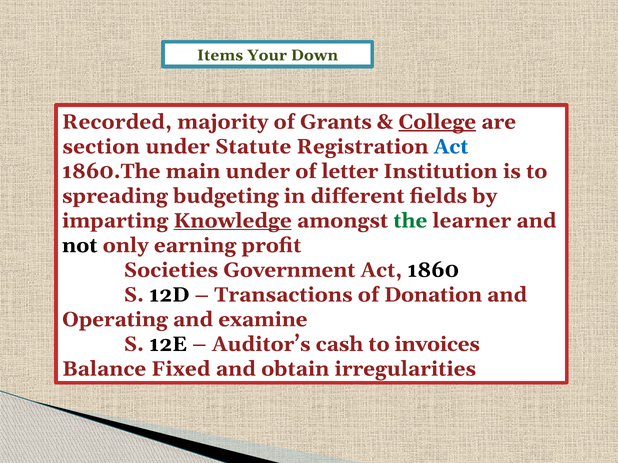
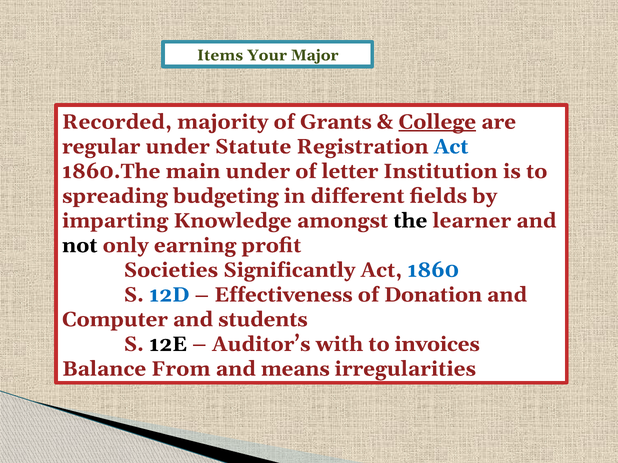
Down: Down -> Major
section: section -> regular
Knowledge underline: present -> none
the colour: green -> black
Government: Government -> Significantly
1860 colour: black -> blue
12D colour: black -> blue
Transactions: Transactions -> Effectiveness
Operating: Operating -> Computer
examine: examine -> students
cash: cash -> with
Fixed: Fixed -> From
obtain: obtain -> means
